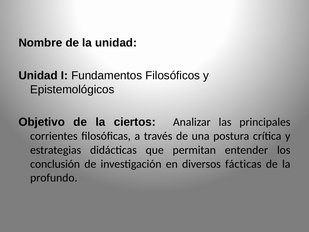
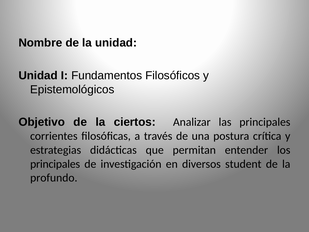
conclusión at (55, 164): conclusión -> principales
fácticas: fácticas -> student
